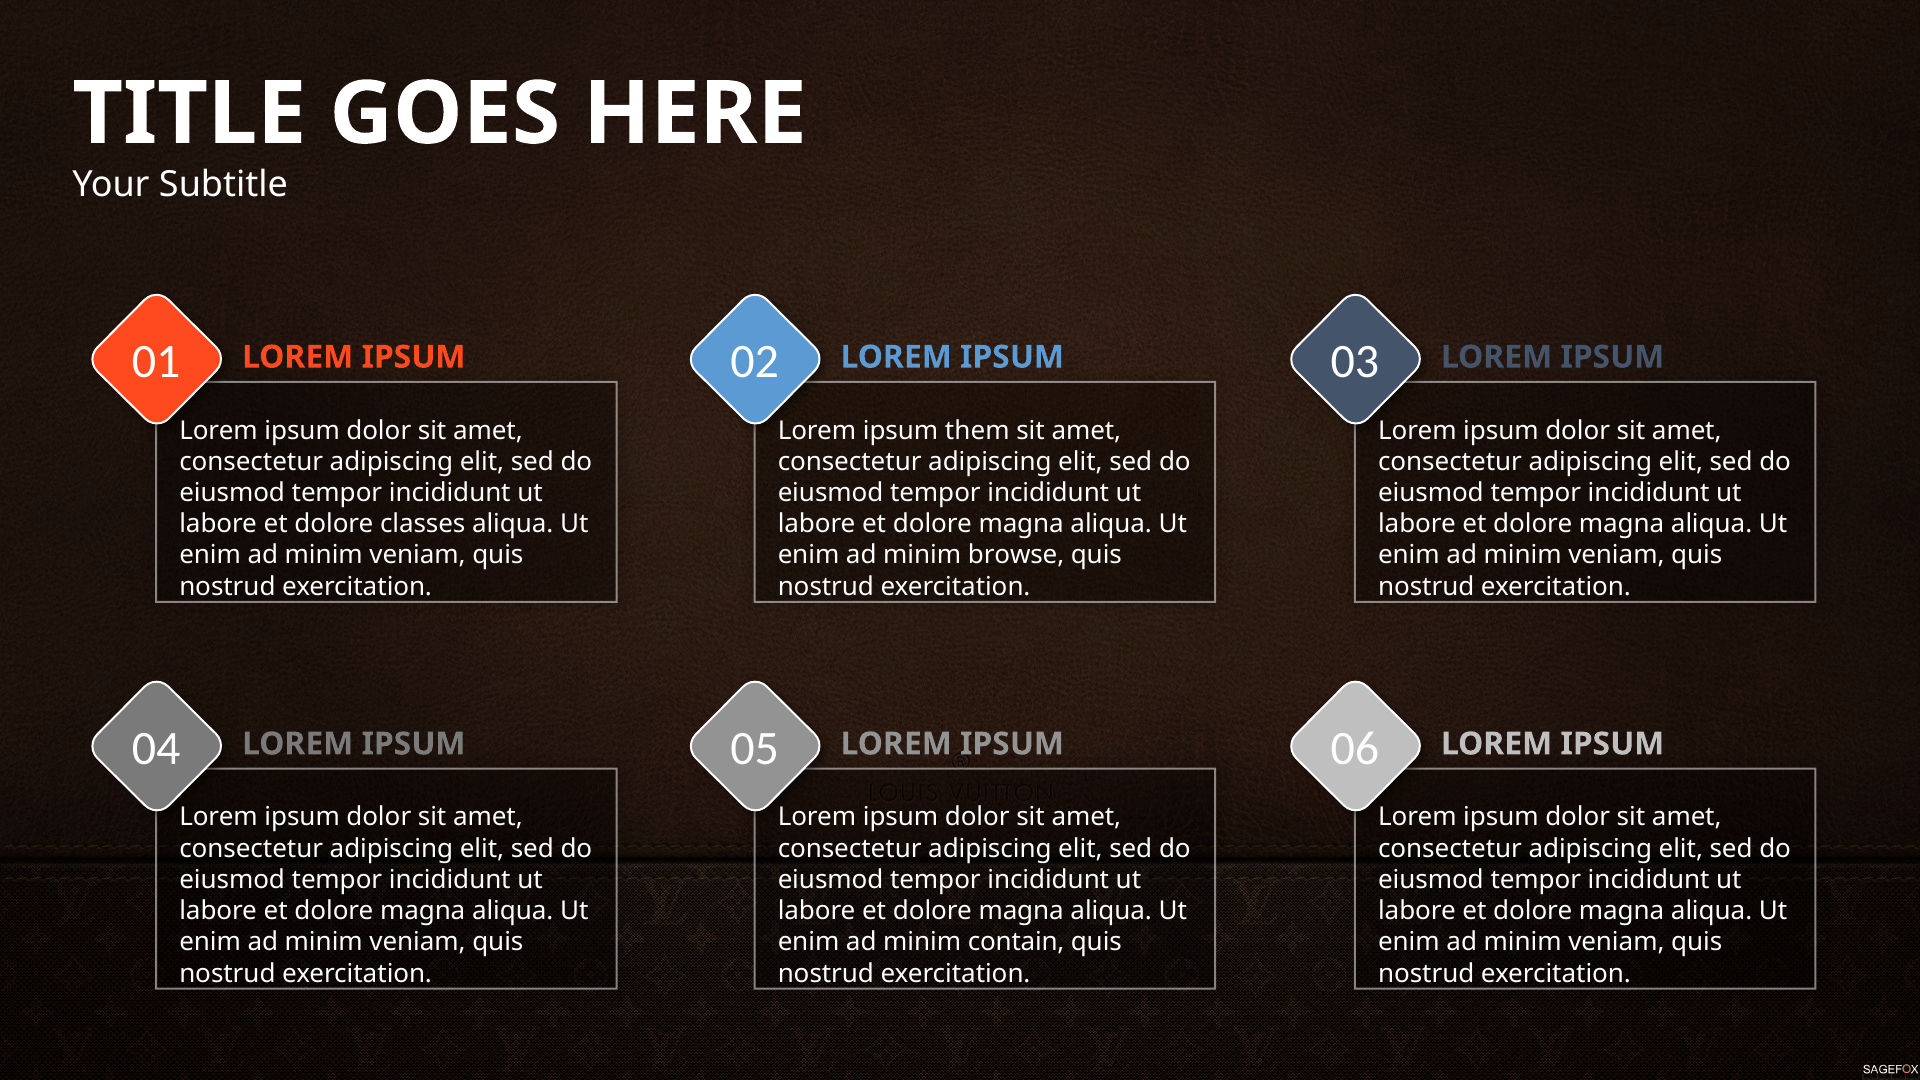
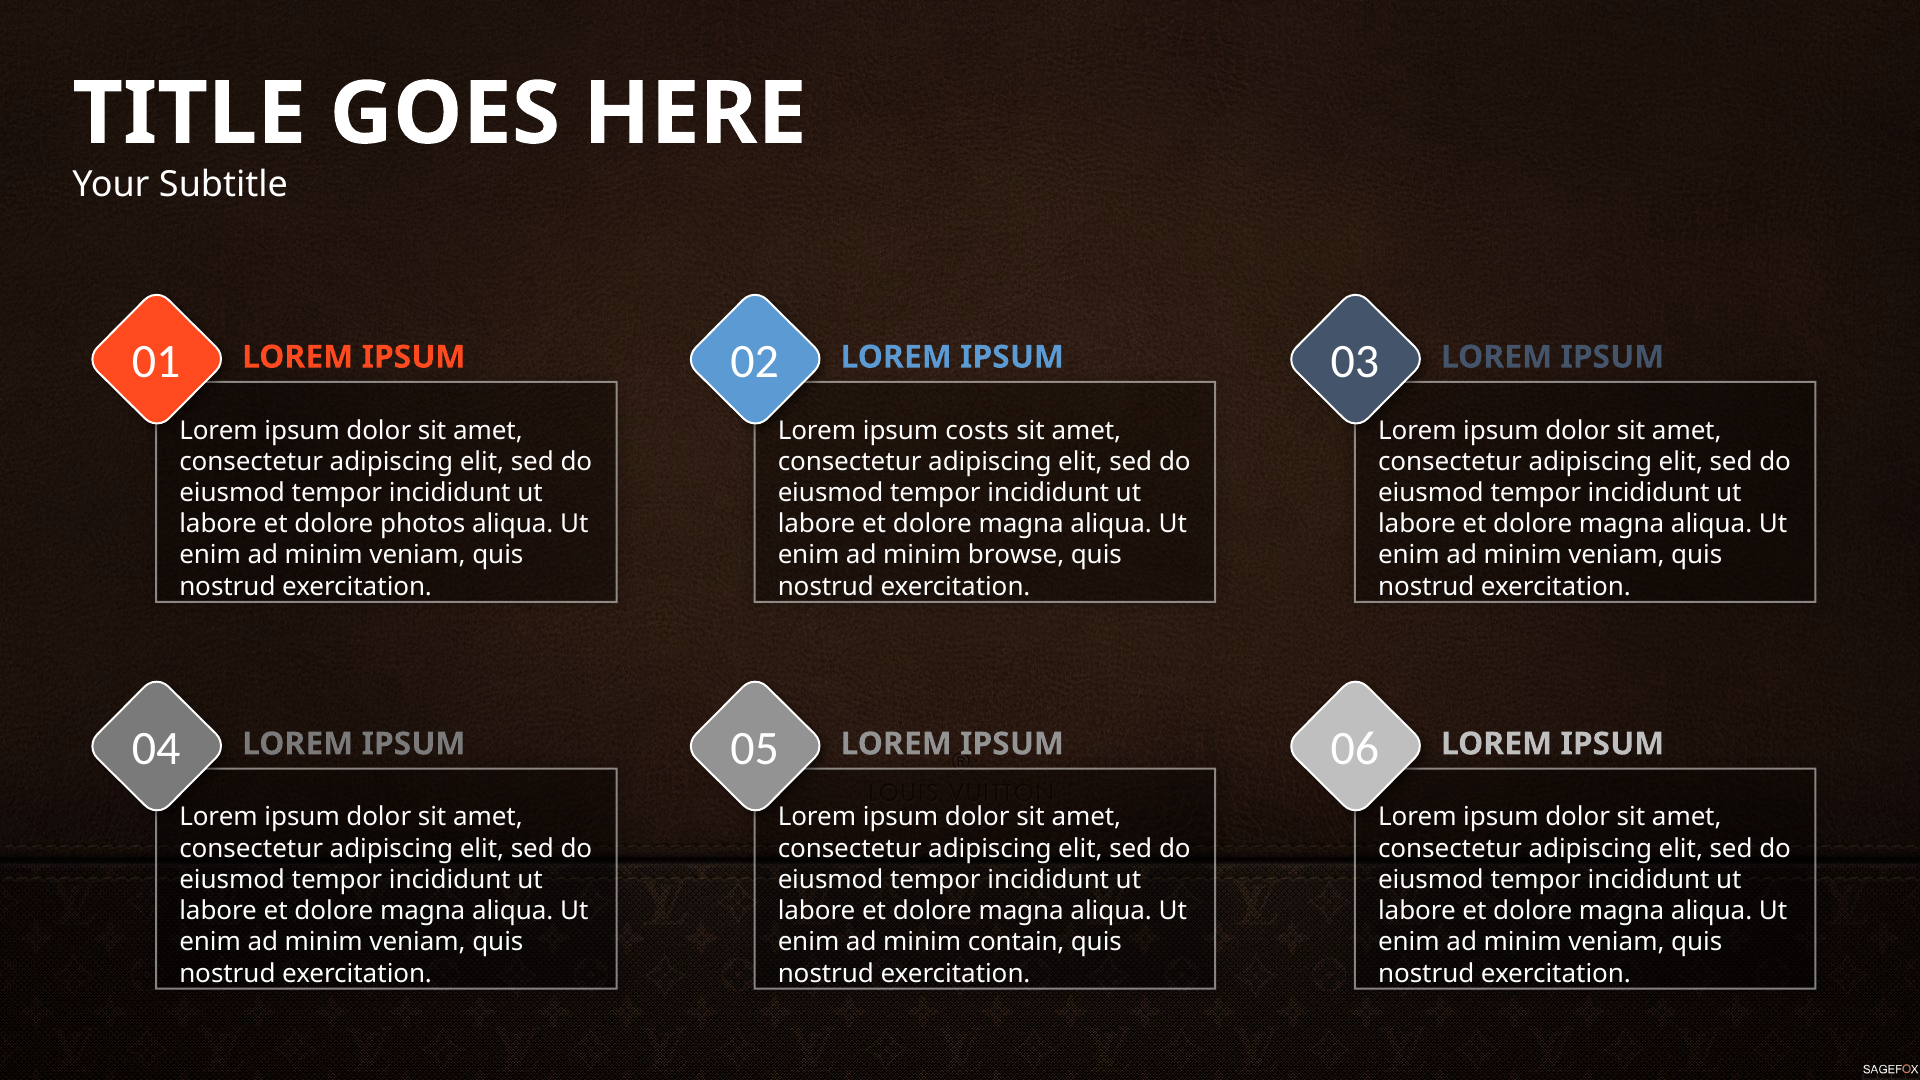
them: them -> costs
classes: classes -> photos
